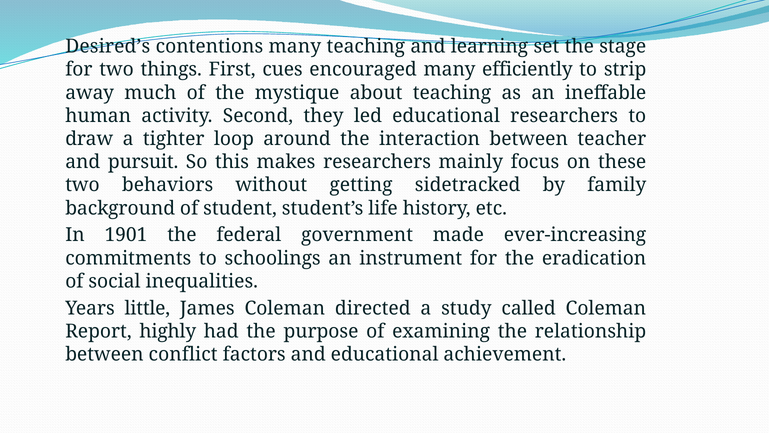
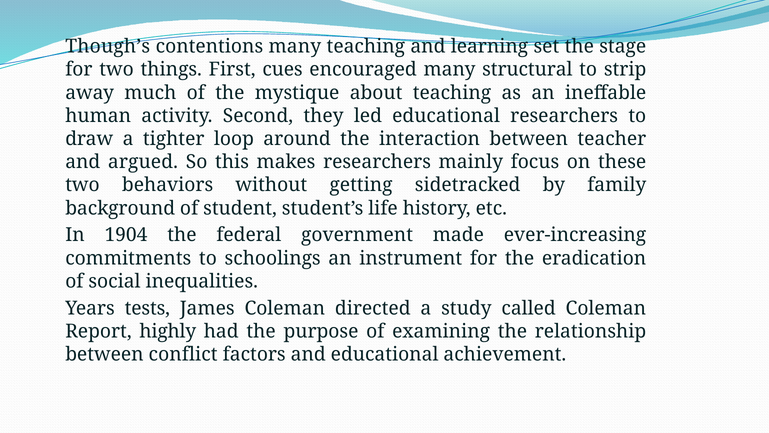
Desired’s: Desired’s -> Though’s
efficiently: efficiently -> structural
pursuit: pursuit -> argued
1901: 1901 -> 1904
little: little -> tests
